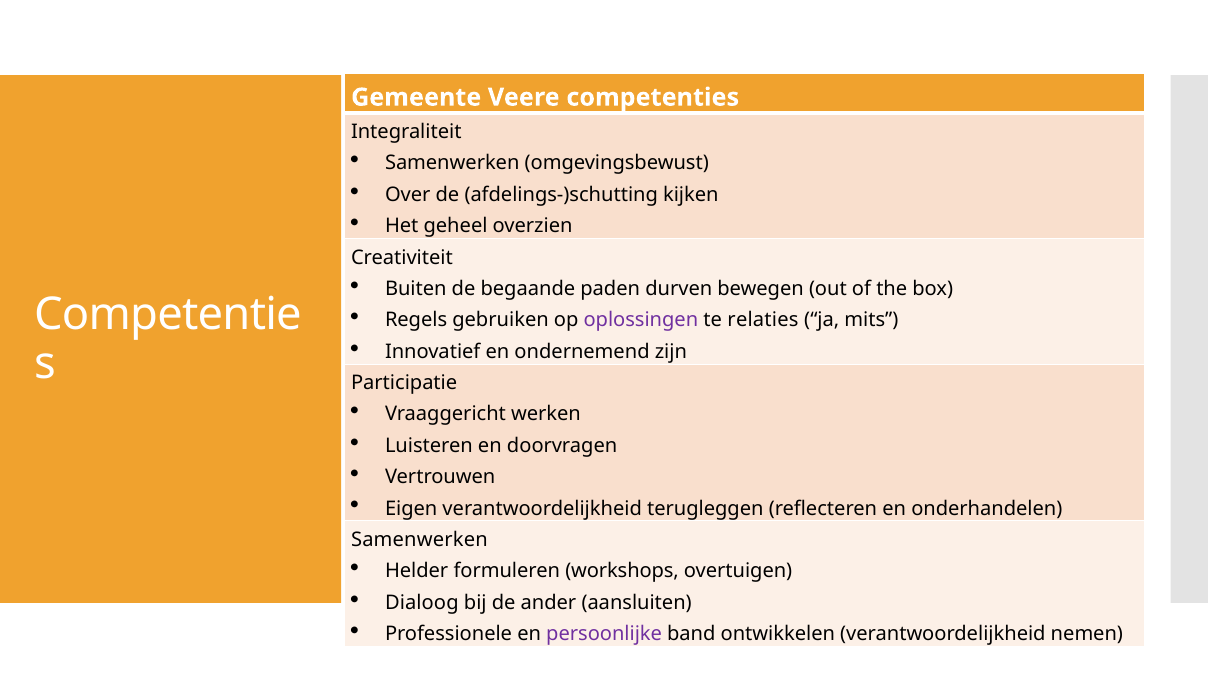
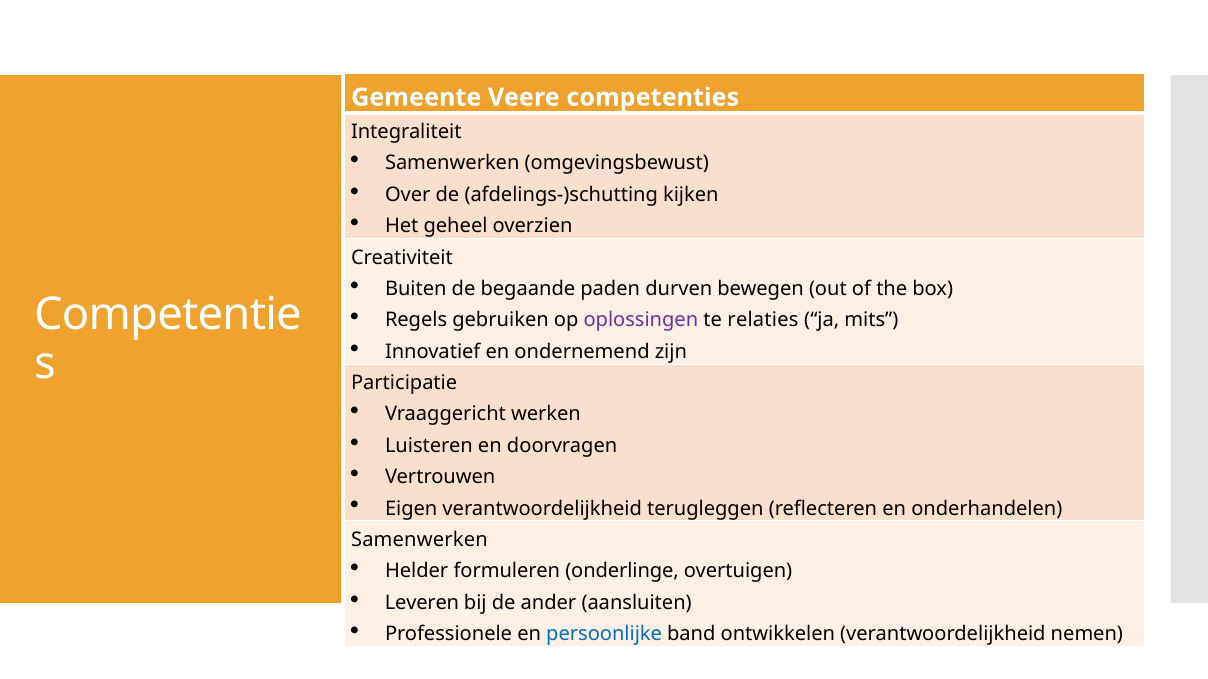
workshops: workshops -> onderlinge
Dialoog: Dialoog -> Leveren
persoonlijke colour: purple -> blue
